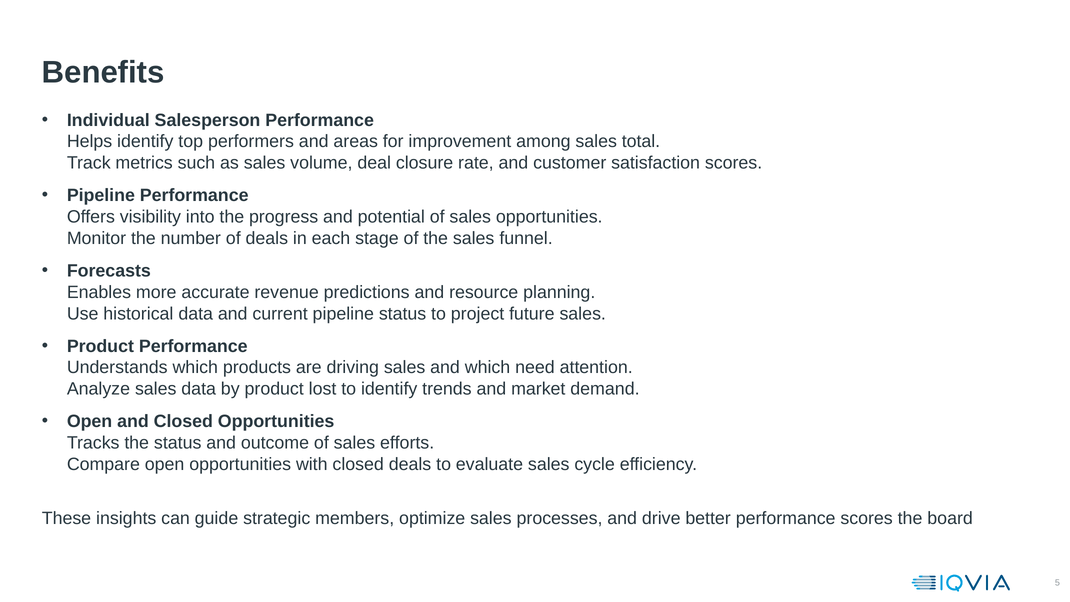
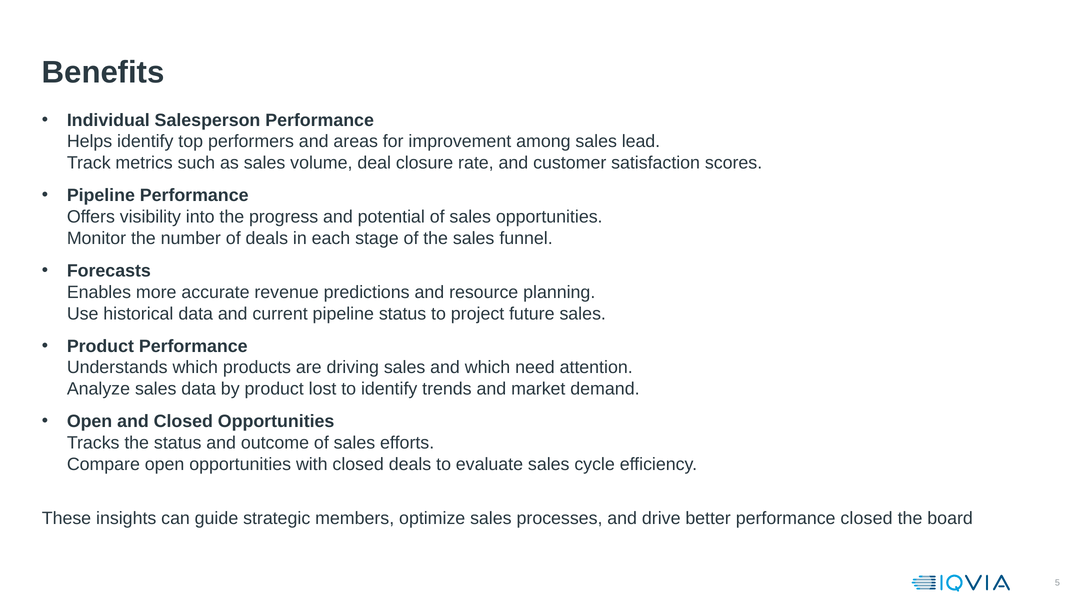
total: total -> lead
performance scores: scores -> closed
